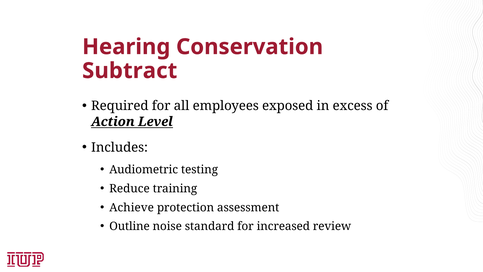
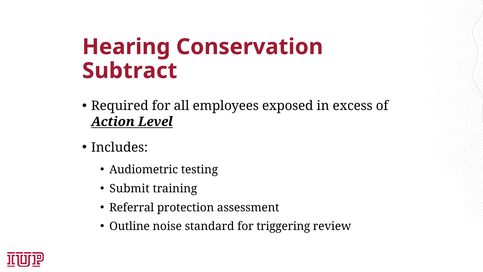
Reduce: Reduce -> Submit
Achieve: Achieve -> Referral
increased: increased -> triggering
